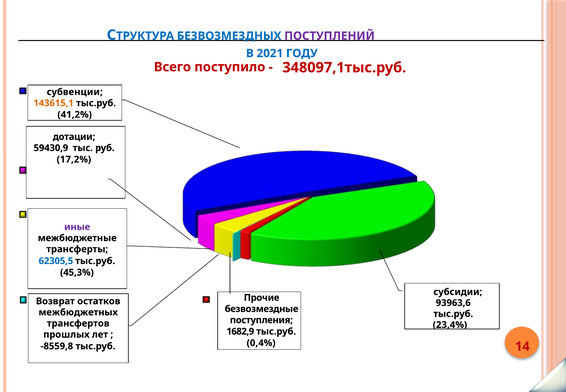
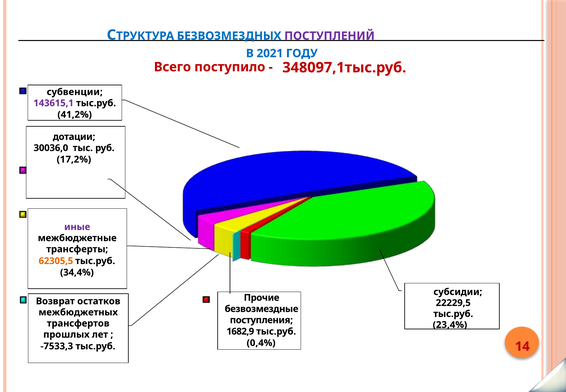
143615,1 colour: orange -> purple
59430,9: 59430,9 -> 30036,0
62305,5 colour: blue -> orange
45,3%: 45,3% -> 34,4%
93963,6: 93963,6 -> 22229,5
-8559,8: -8559,8 -> -7533,3
